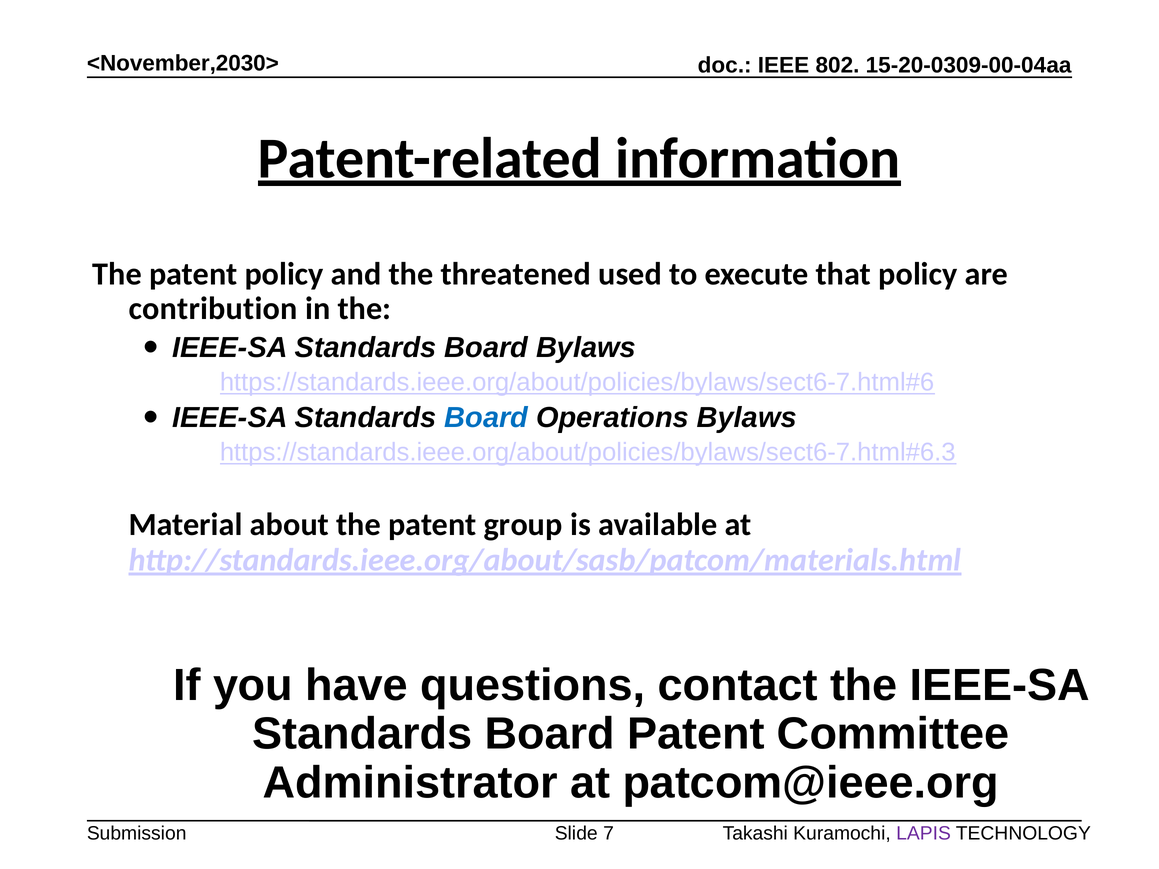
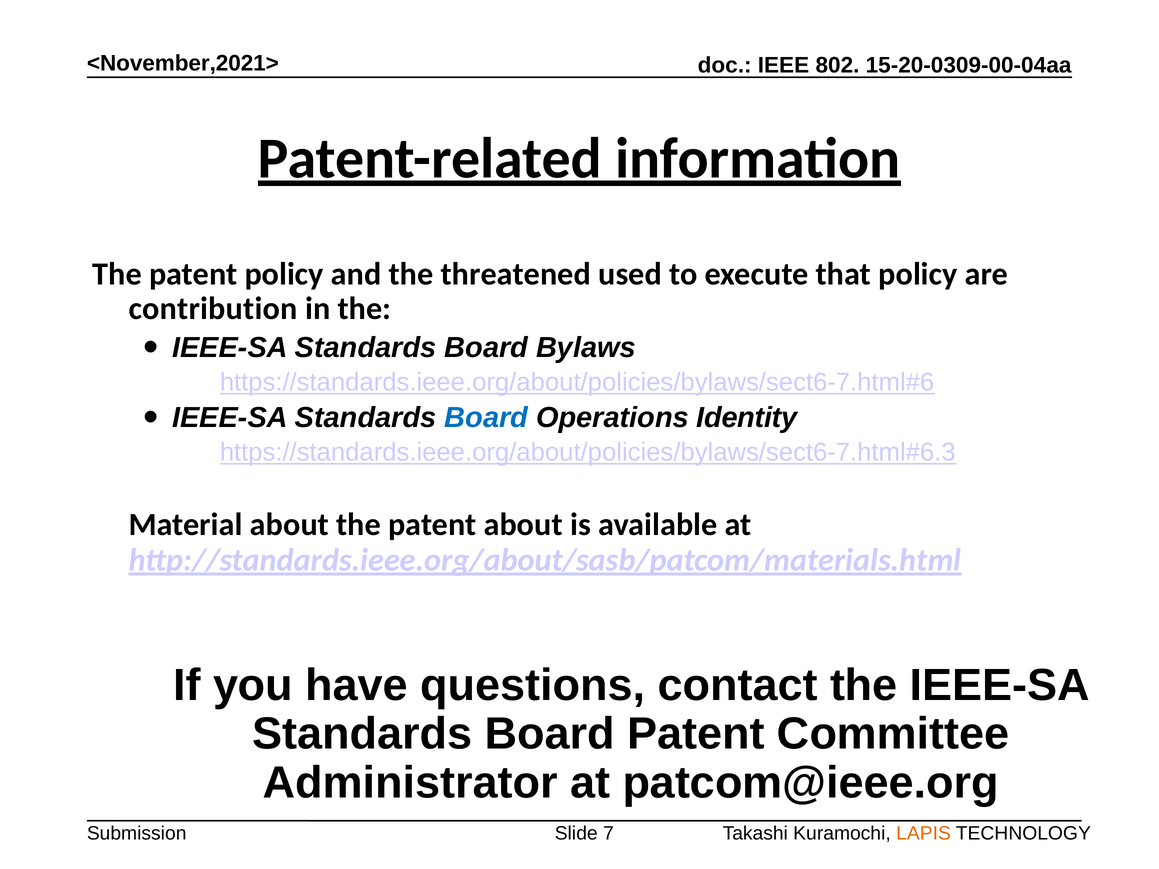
<November,2030>: <November,2030> -> <November,2021>
Operations Bylaws: Bylaws -> Identity
patent group: group -> about
LAPIS colour: purple -> orange
